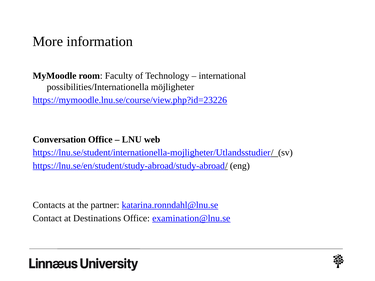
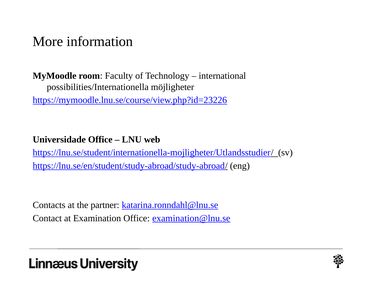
Conversation: Conversation -> Universidade
Destinations: Destinations -> Examination
